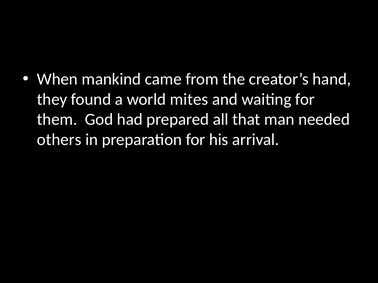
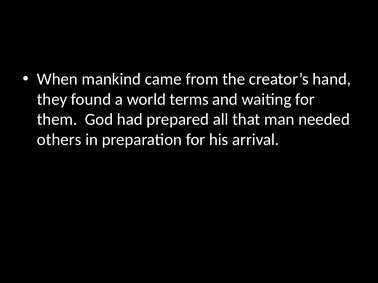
mites: mites -> terms
